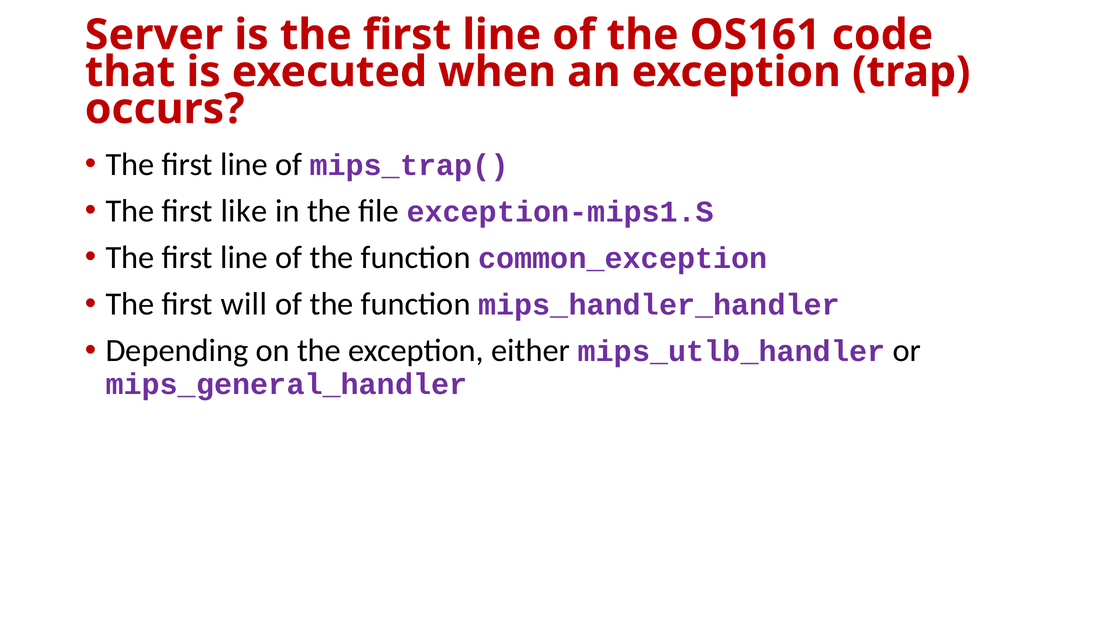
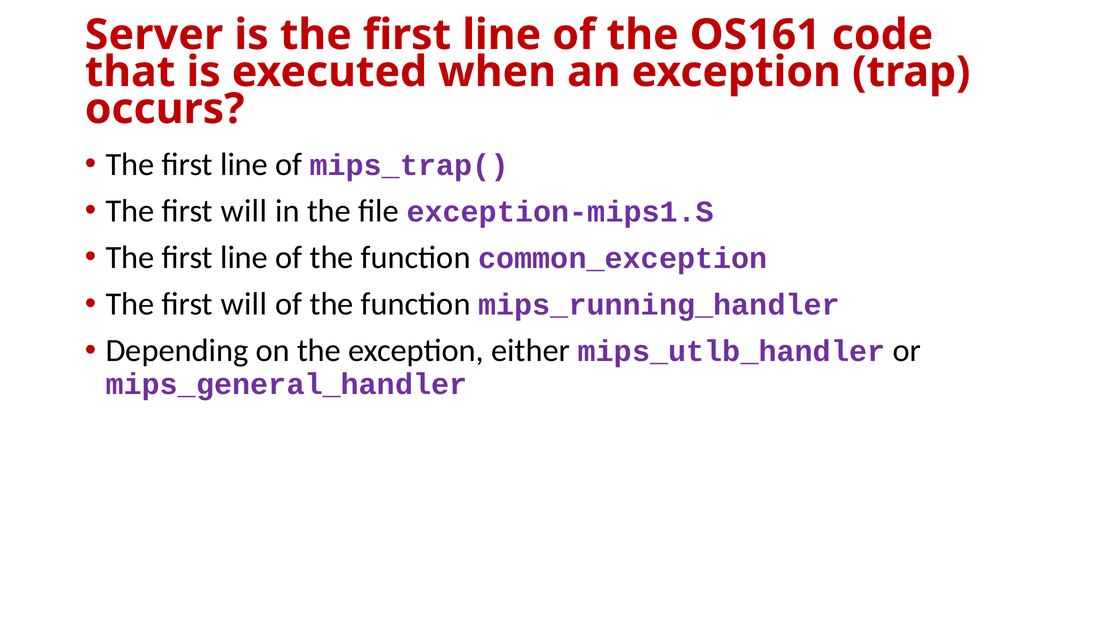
like at (244, 211): like -> will
mips_handler_handler: mips_handler_handler -> mips_running_handler
